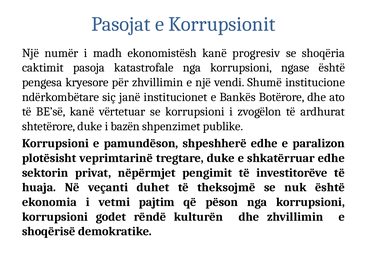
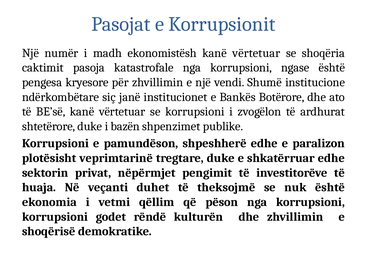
ekonomistësh kanë progresiv: progresiv -> vërtetuar
pajtim: pajtim -> qëllim
